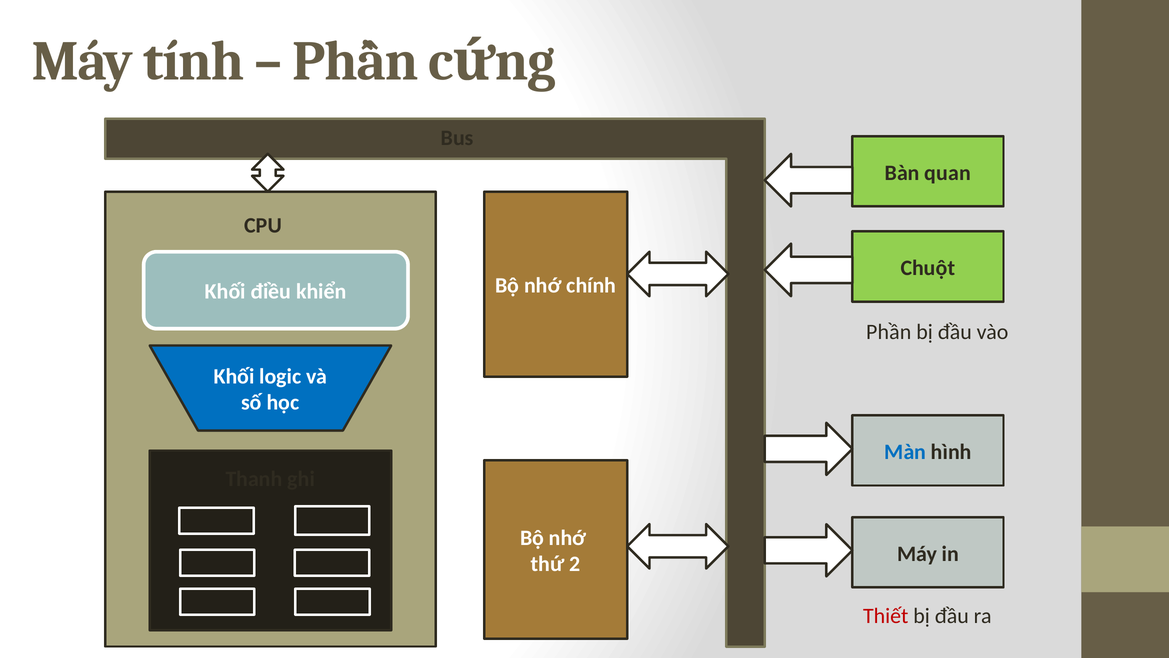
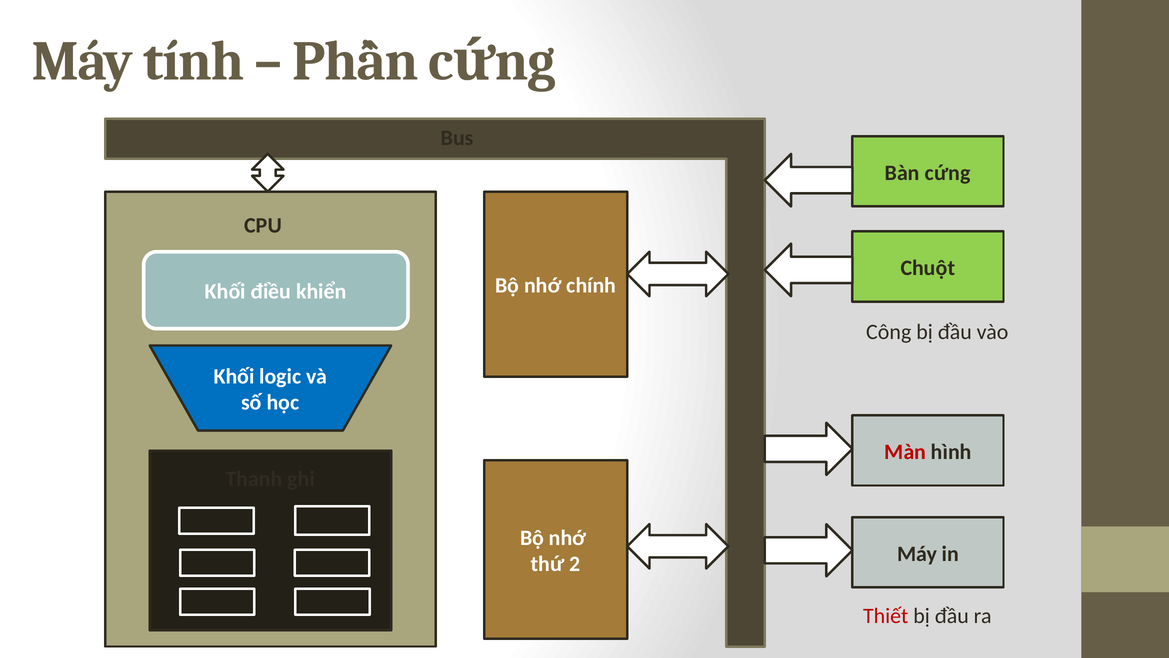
quan: quan -> cứng
Phần: Phần -> Công
Màn colour: blue -> red
